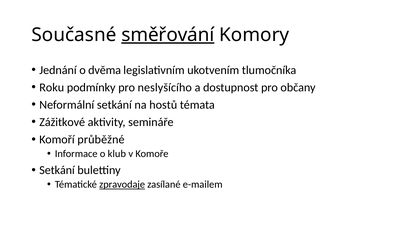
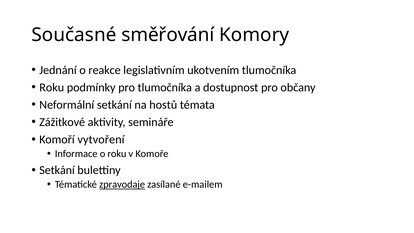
směřování underline: present -> none
dvěma: dvěma -> reakce
pro neslyšícího: neslyšícího -> tlumočníka
průběžné: průběžné -> vytvoření
o klub: klub -> roku
